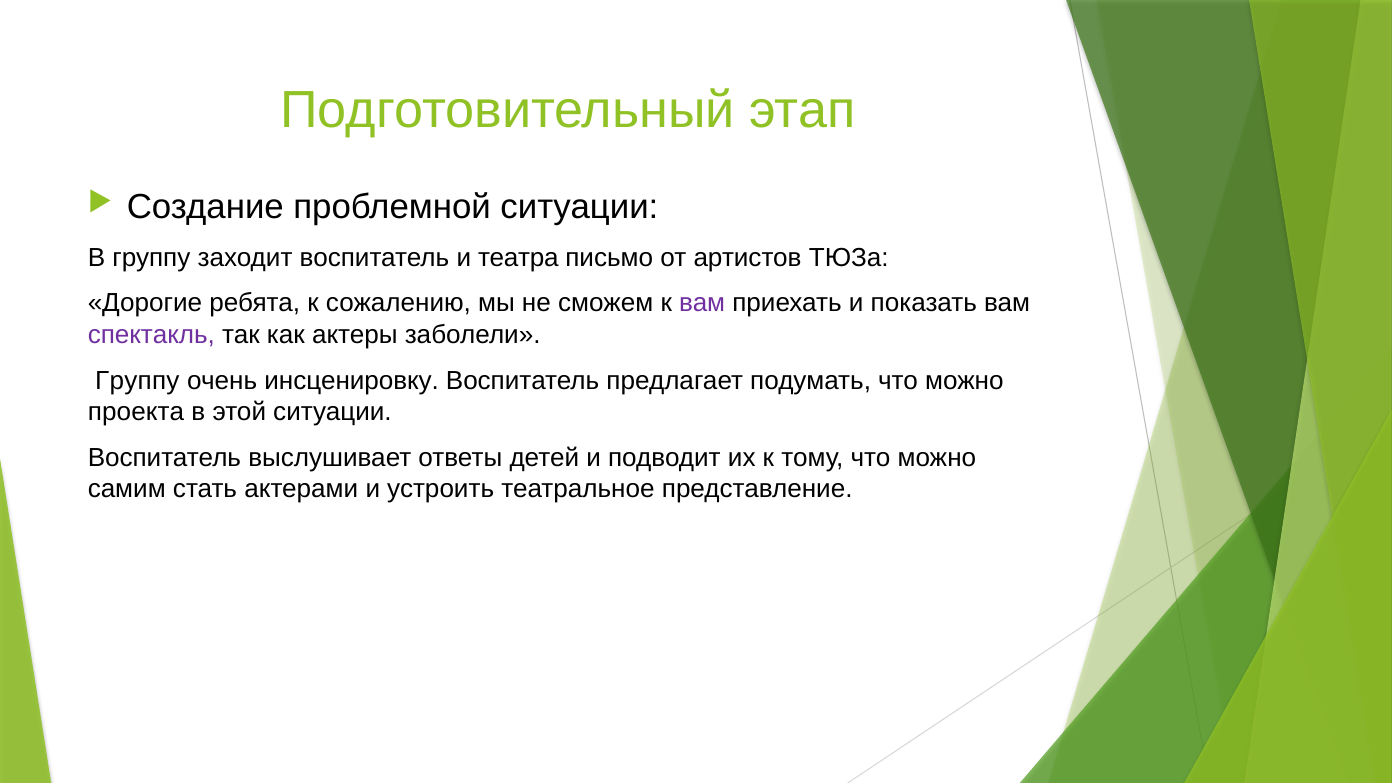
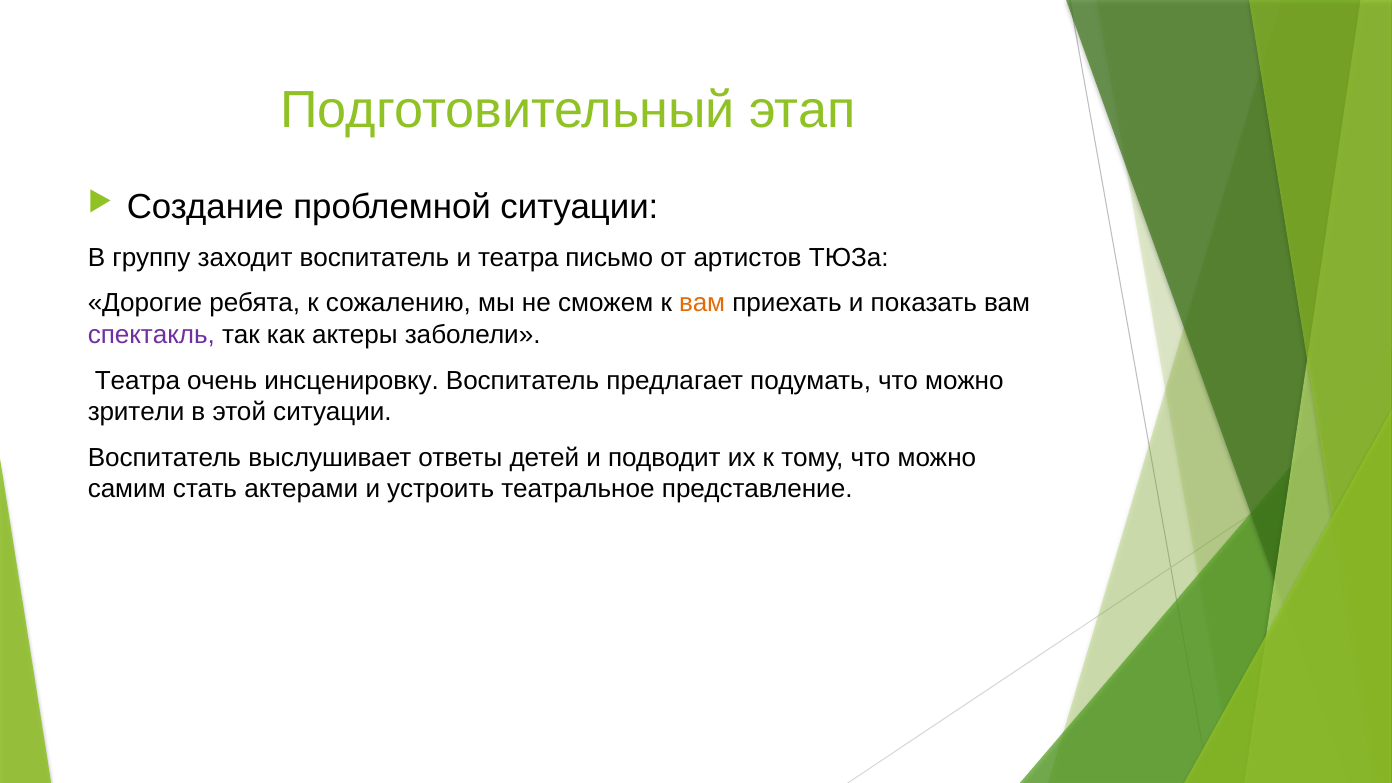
вам at (702, 303) colour: purple -> orange
Группу at (137, 380): Группу -> Театра
проекта: проекта -> зрители
